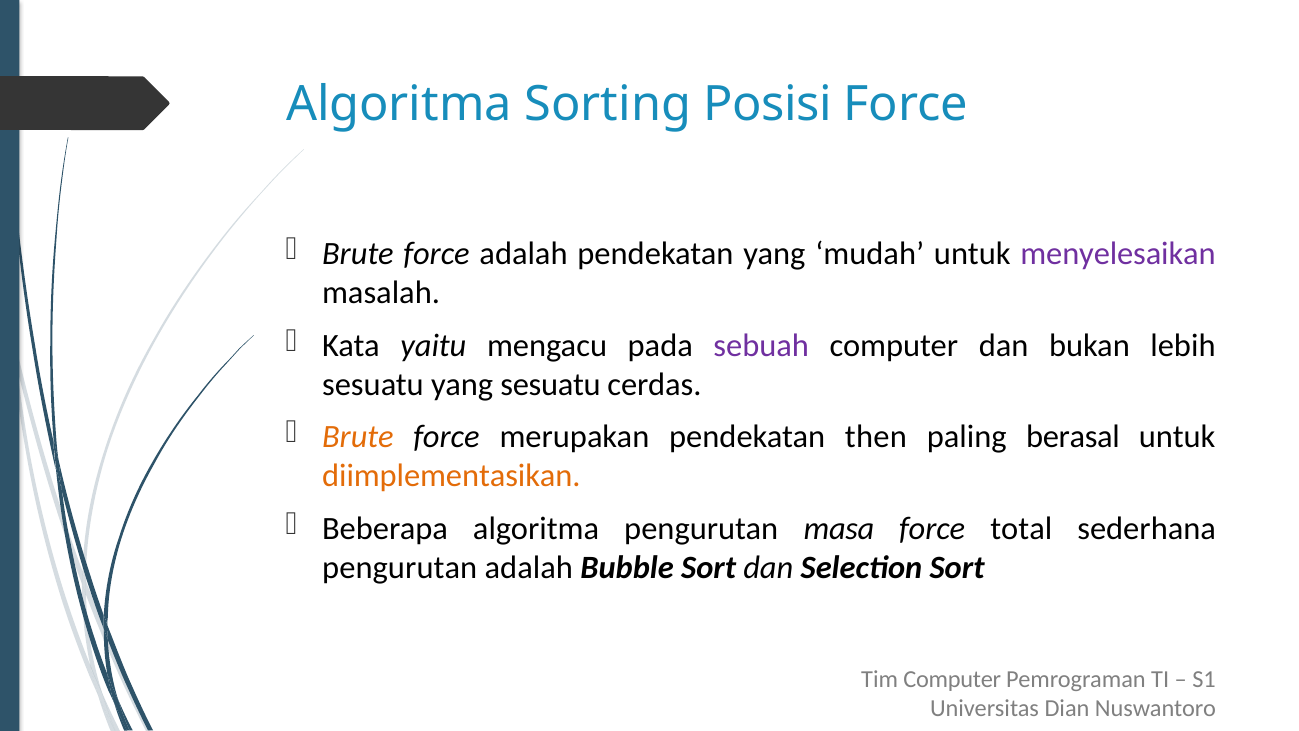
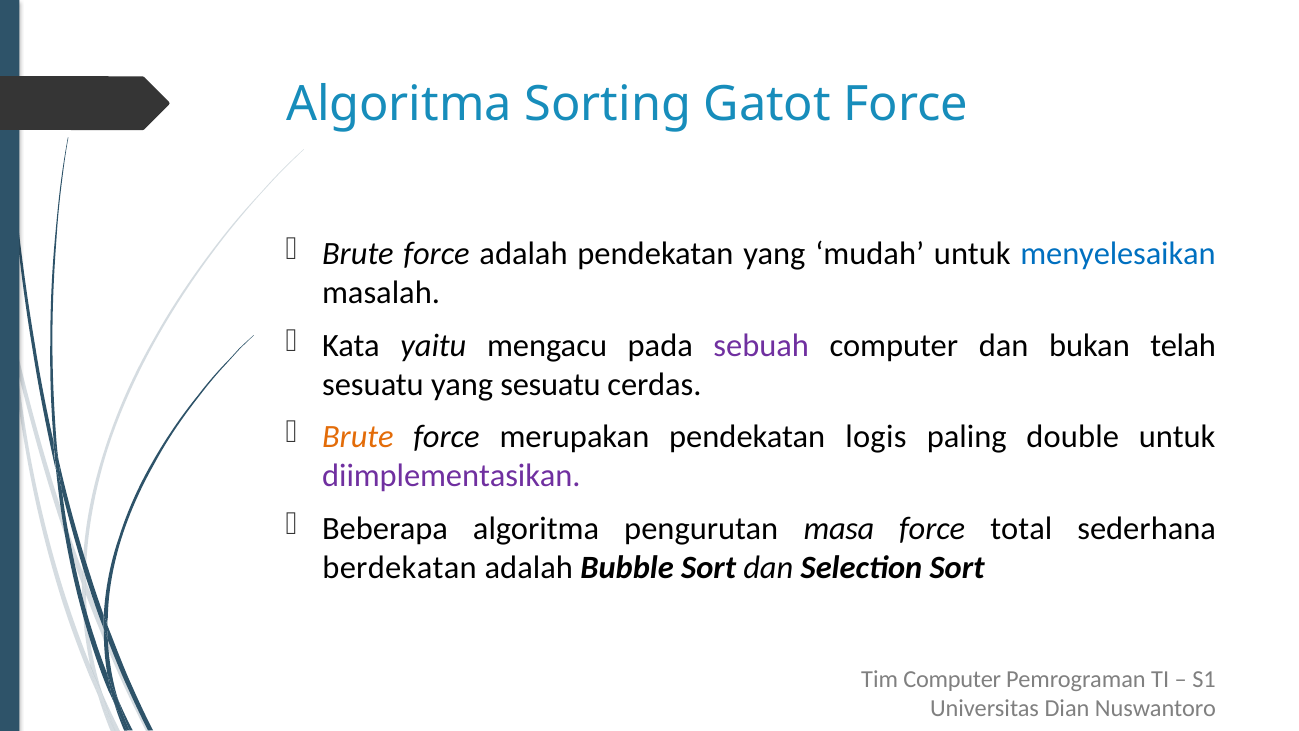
Posisi: Posisi -> Gatot
menyelesaikan colour: purple -> blue
lebih: lebih -> telah
then: then -> logis
berasal: berasal -> double
diimplementasikan colour: orange -> purple
pengurutan at (400, 567): pengurutan -> berdekatan
